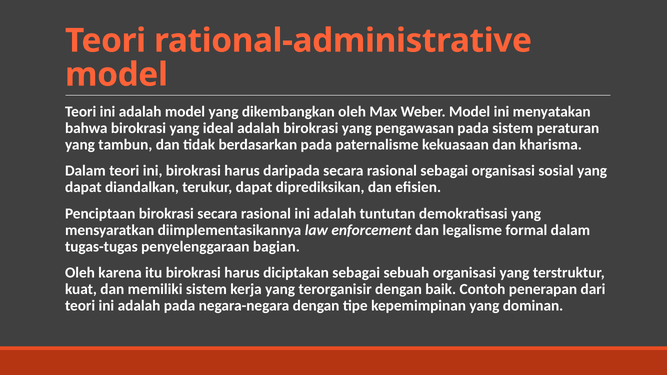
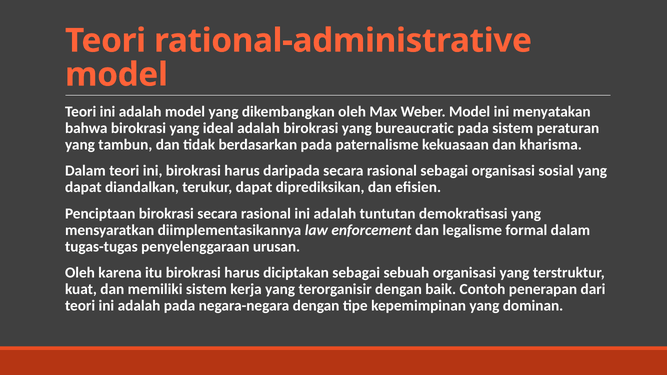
pengawasan: pengawasan -> bureaucratic
bagian: bagian -> urusan
